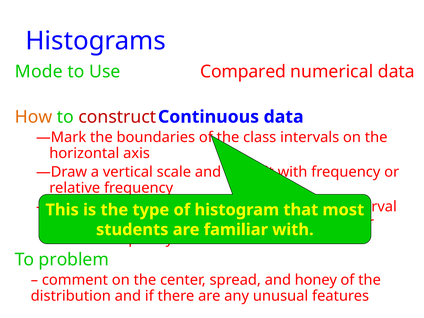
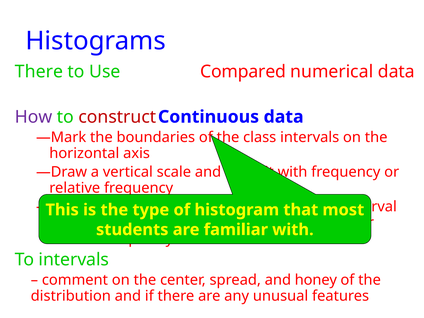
Mode at (39, 72): Mode -> There
How colour: orange -> purple
To problem: problem -> intervals
